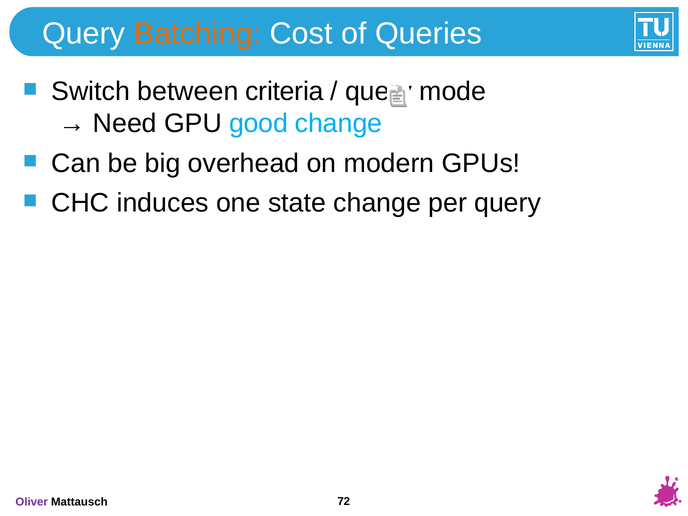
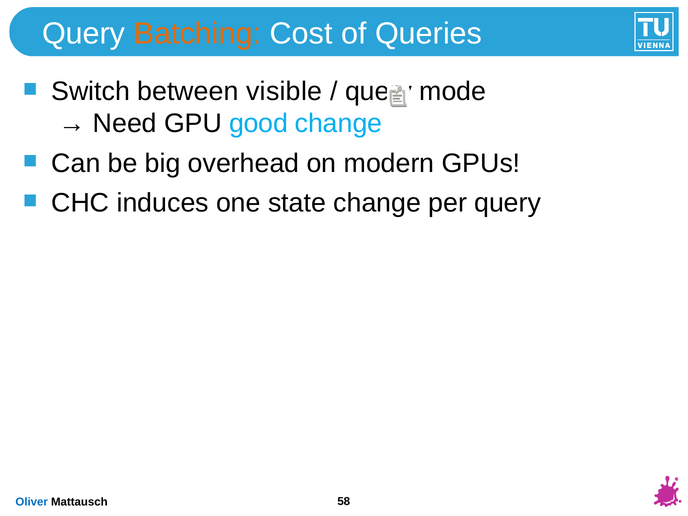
criteria: criteria -> visible
Oliver colour: purple -> blue
72: 72 -> 58
